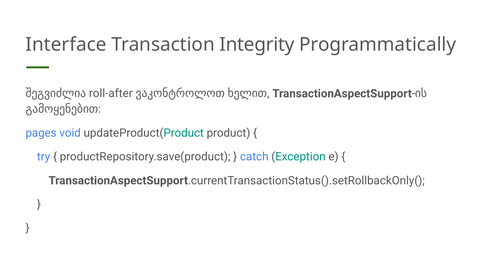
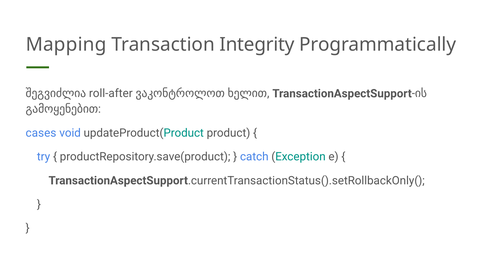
Interface: Interface -> Mapping
pages: pages -> cases
